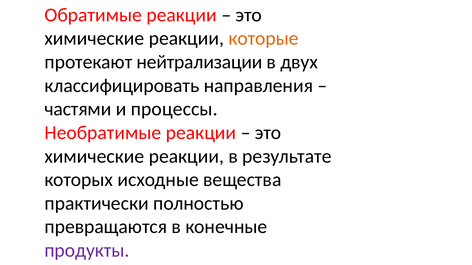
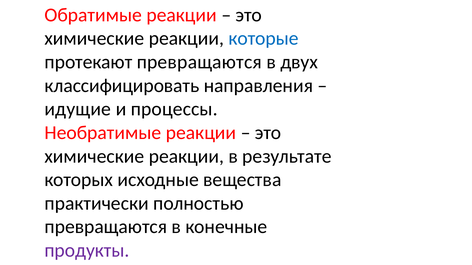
которые colour: orange -> blue
протекают нейтрализации: нейтрализации -> превращаются
частями: частями -> идущие
